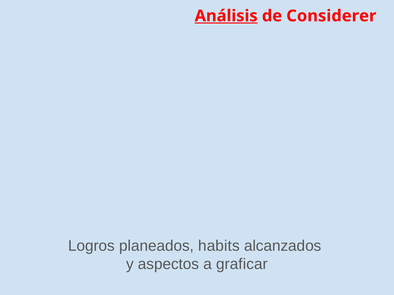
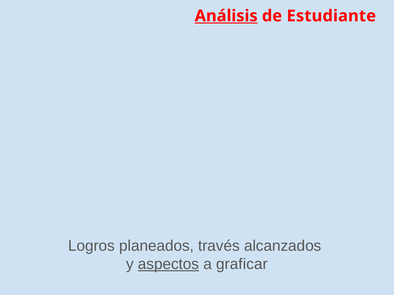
Considerer: Considerer -> Estudiante
habits: habits -> través
aspectos underline: none -> present
